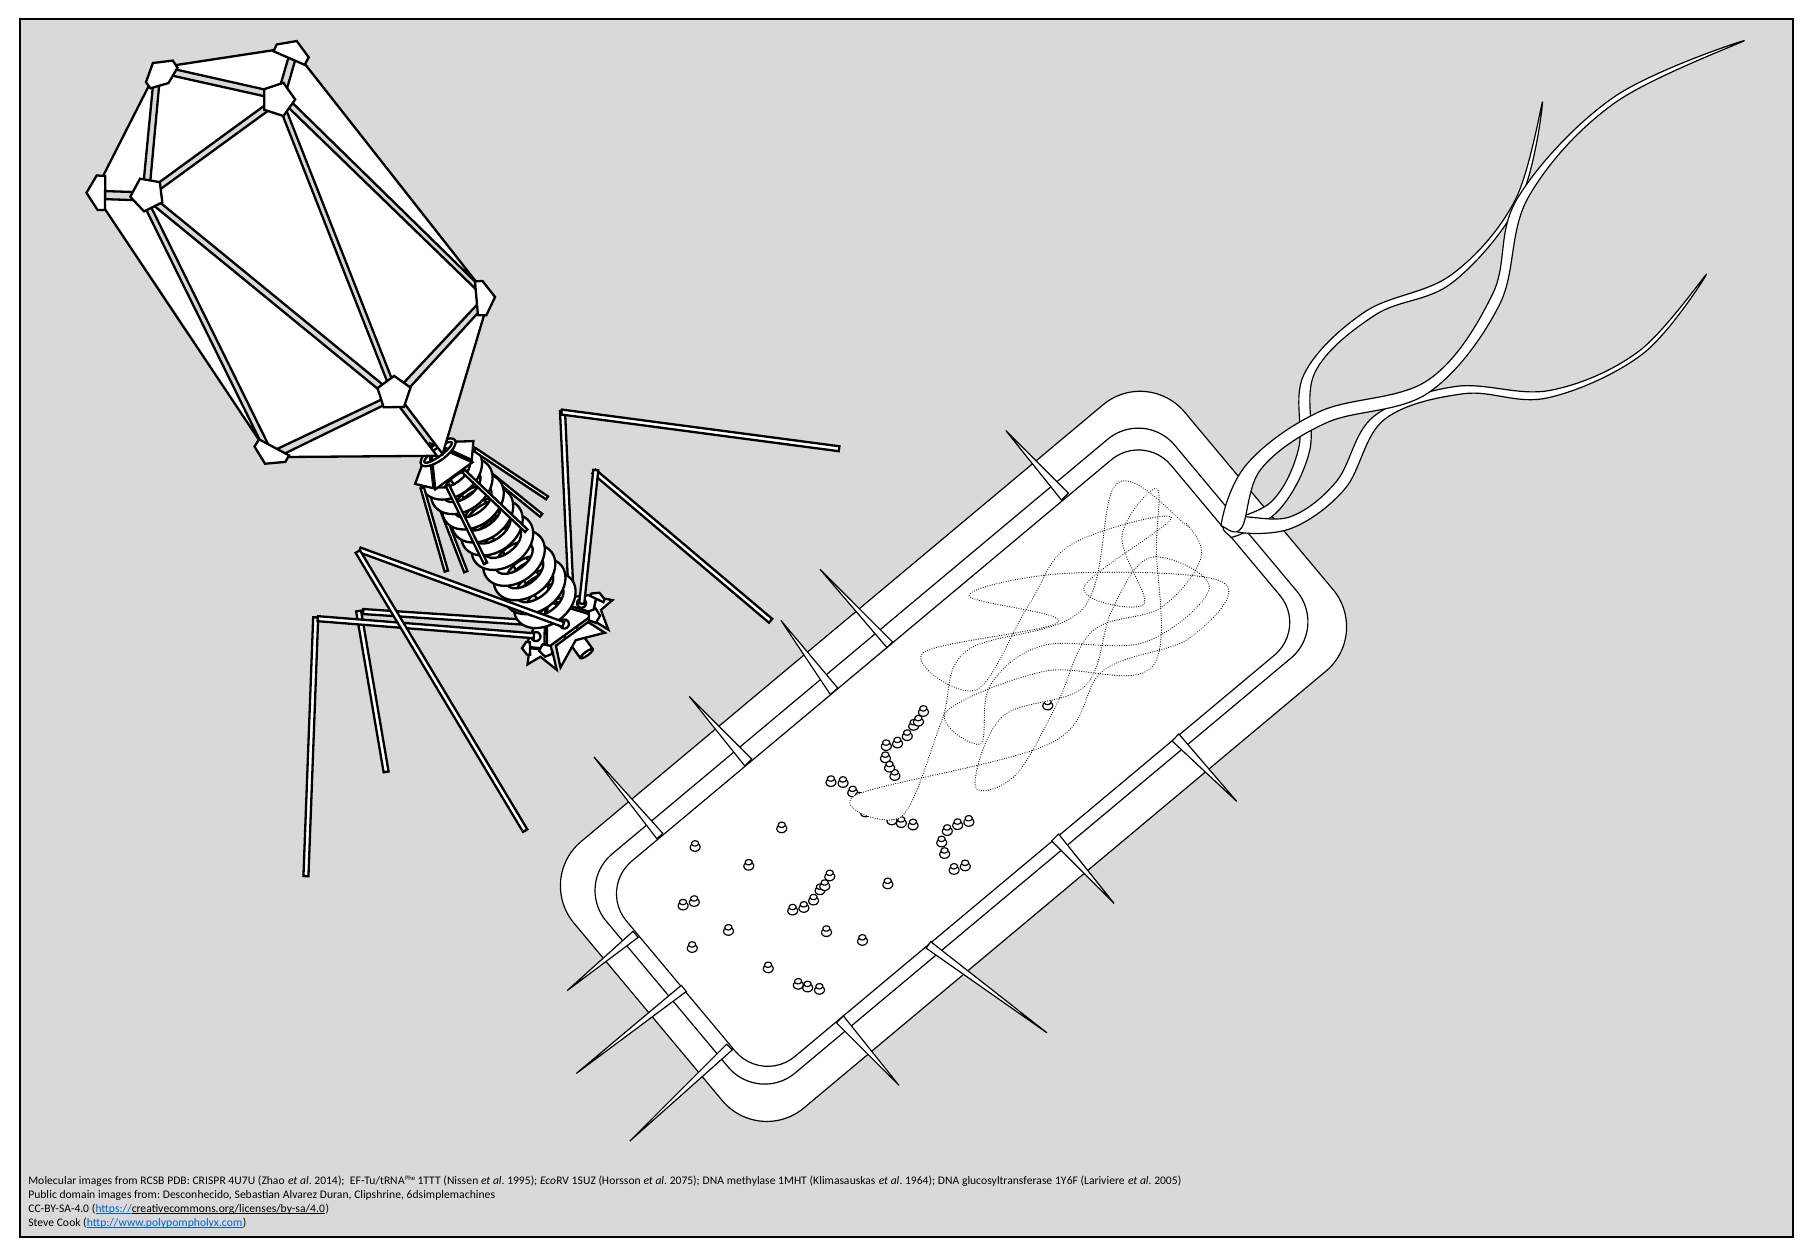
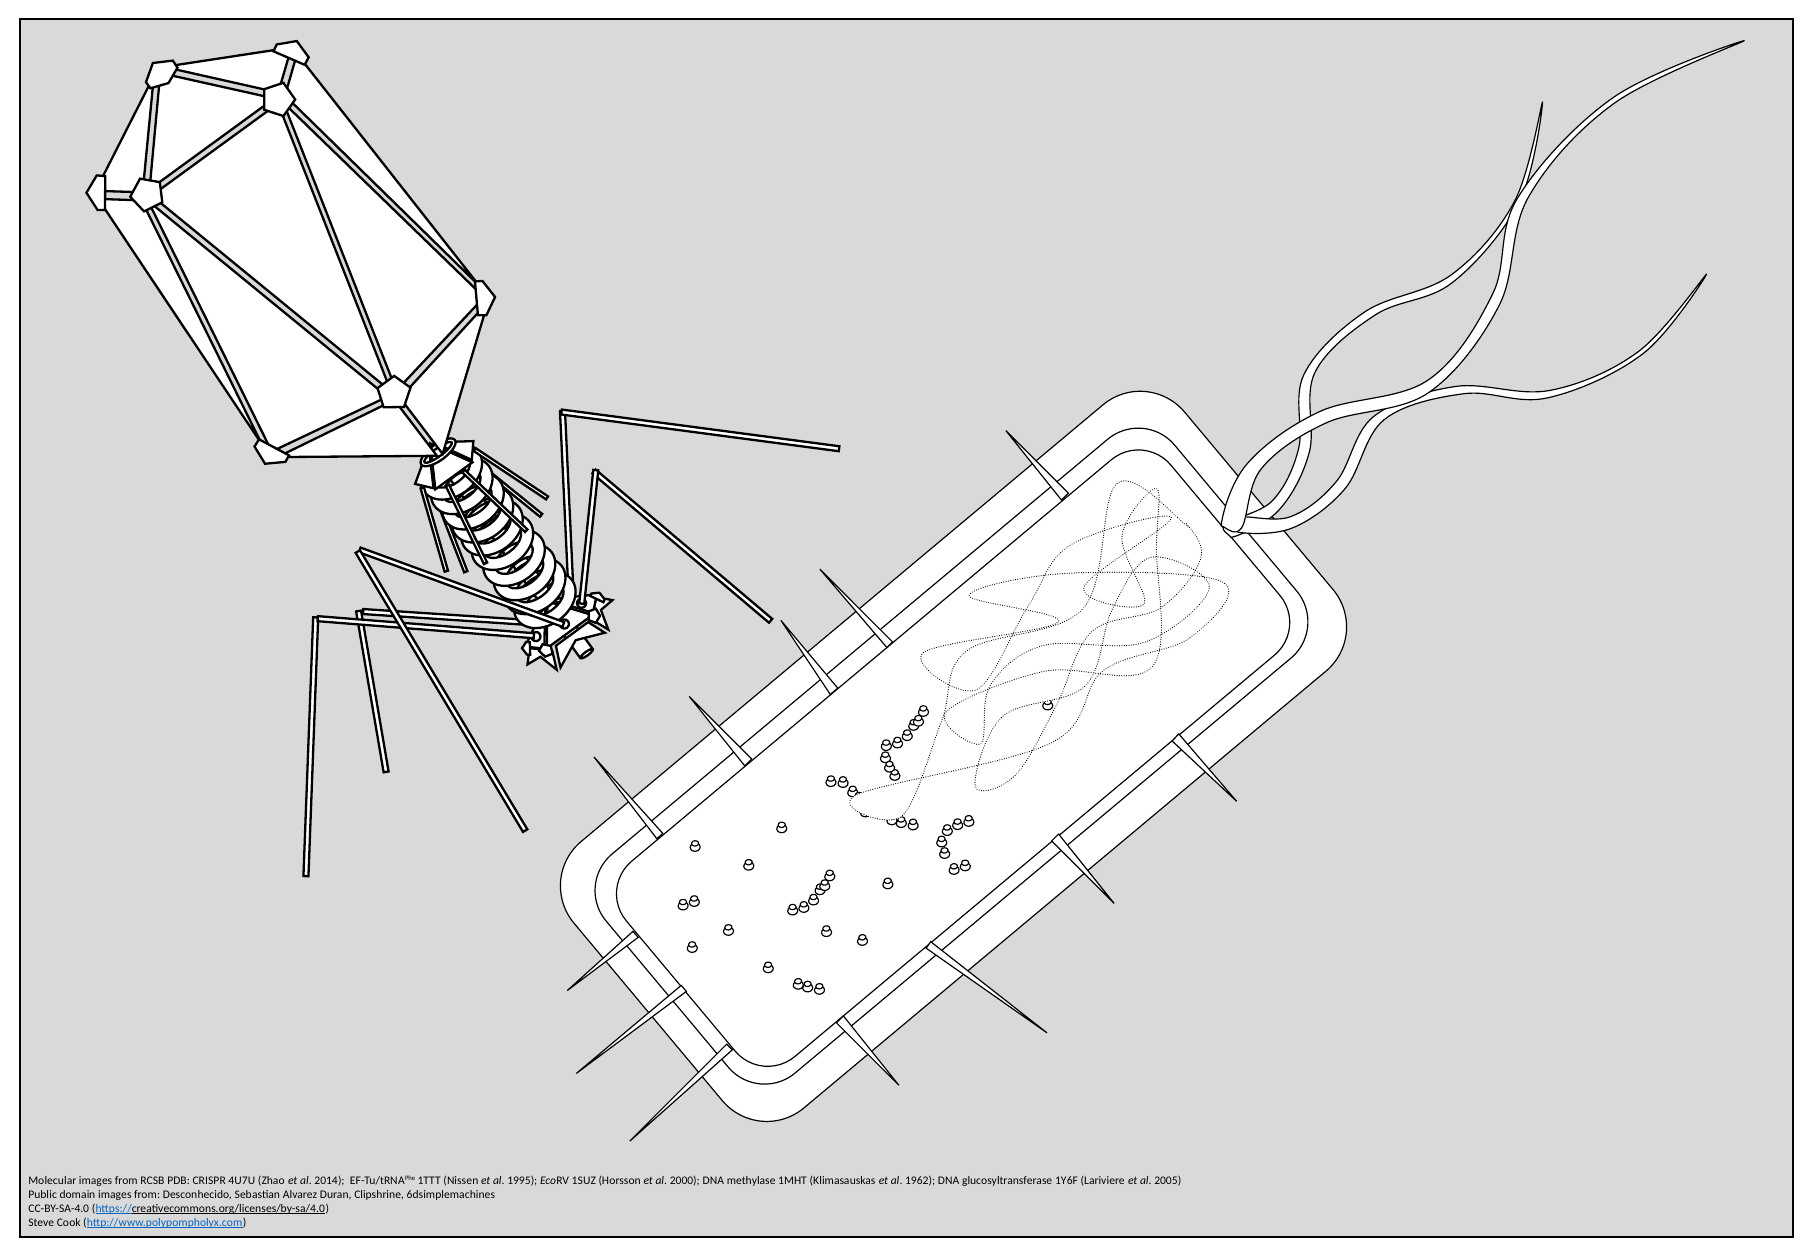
2075: 2075 -> 2000
1964: 1964 -> 1962
